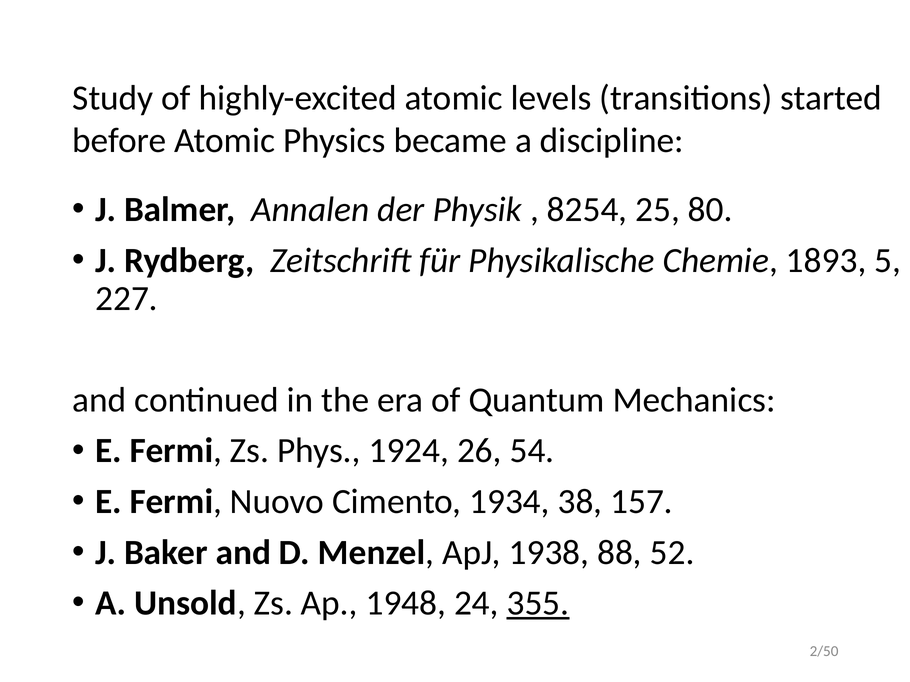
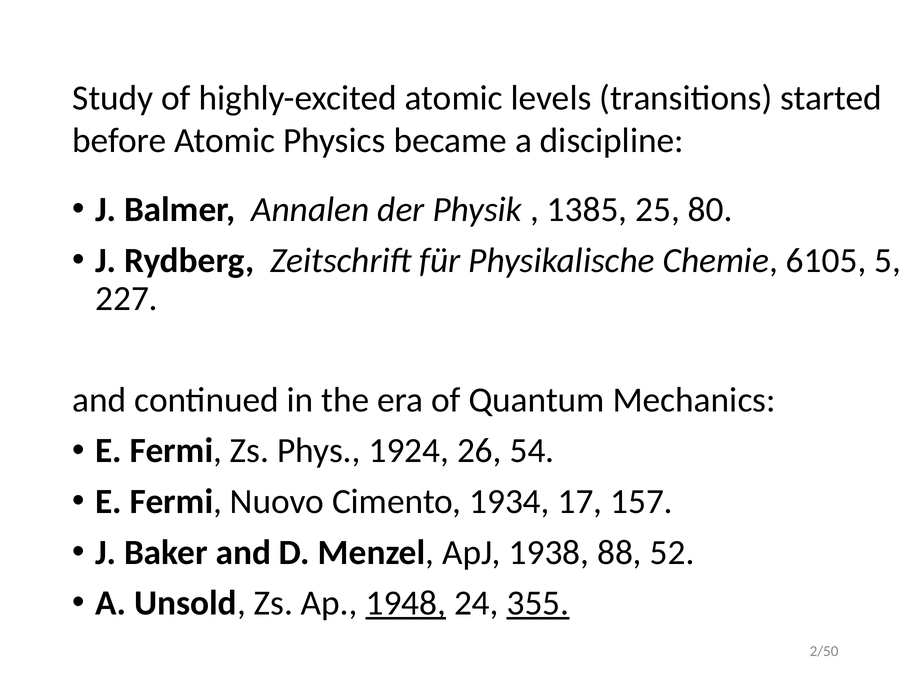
8254: 8254 -> 1385
1893: 1893 -> 6105
38: 38 -> 17
1948 underline: none -> present
